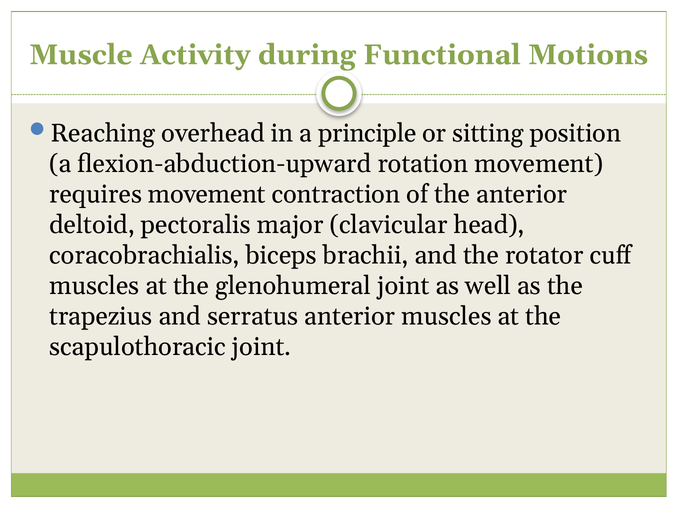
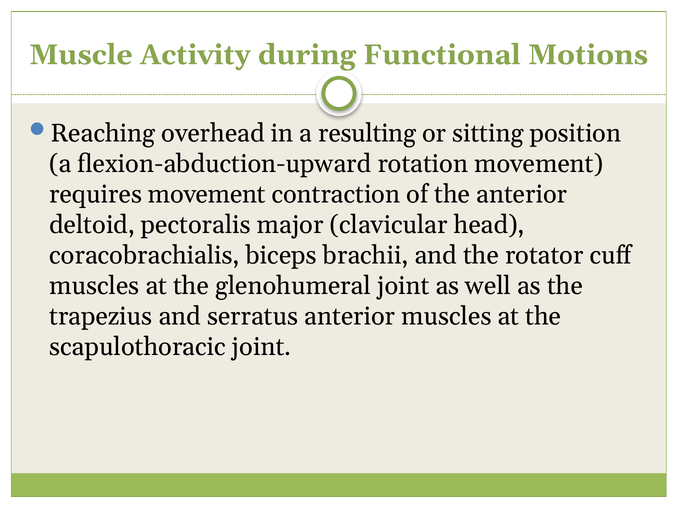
principle: principle -> resulting
